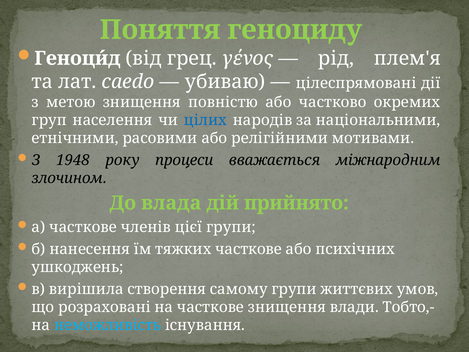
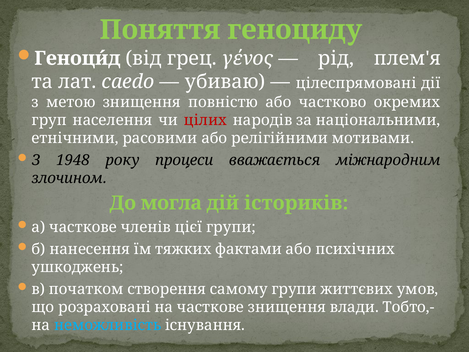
цілих colour: blue -> red
влада: влада -> могла
прийнято: прийнято -> істориків
тяжких часткове: часткове -> фактами
вирішила: вирішила -> початком
